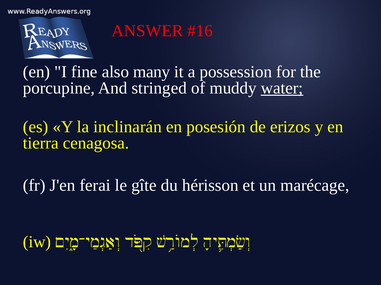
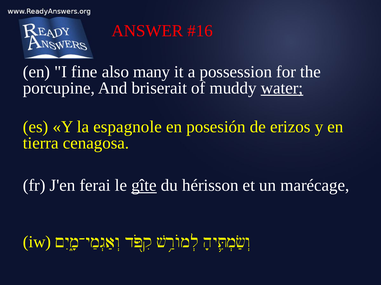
stringed: stringed -> briserait
inclinarán: inclinarán -> espagnole
gîte underline: none -> present
